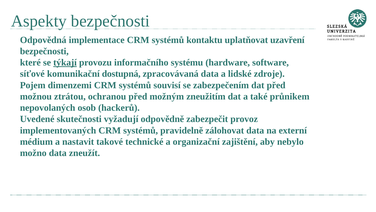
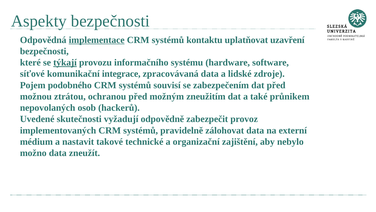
implementace underline: none -> present
dostupná: dostupná -> integrace
dimenzemi: dimenzemi -> podobného
